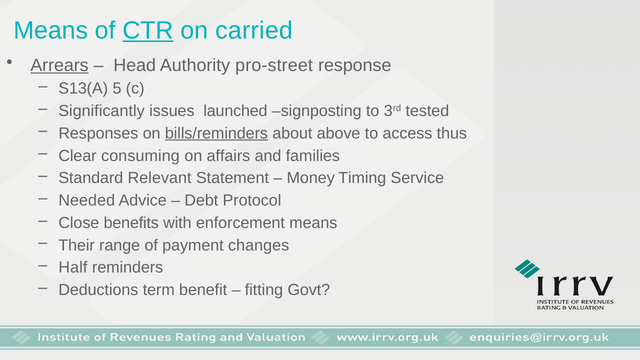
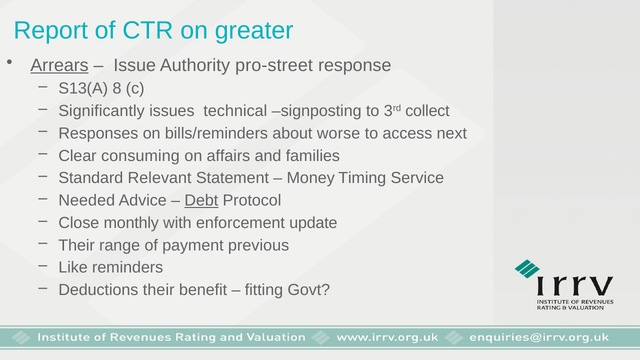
Means at (51, 31): Means -> Report
CTR underline: present -> none
carried: carried -> greater
Head: Head -> Issue
5: 5 -> 8
launched: launched -> technical
tested: tested -> collect
bills/reminders underline: present -> none
above: above -> worse
thus: thus -> next
Debt underline: none -> present
benefits: benefits -> monthly
enforcement means: means -> update
changes: changes -> previous
Half: Half -> Like
Deductions term: term -> their
